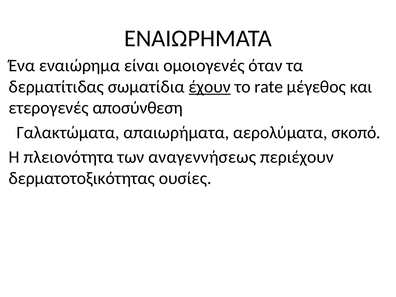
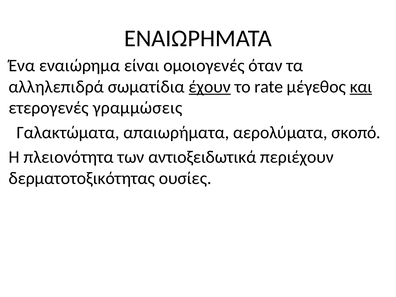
δερματίτιδας: δερματίτιδας -> αλληλεπιδρά
και underline: none -> present
αποσύνθεση: αποσύνθεση -> γραμμώσεις
αναγεννήσεως: αναγεννήσεως -> αντιοξειδωτικά
